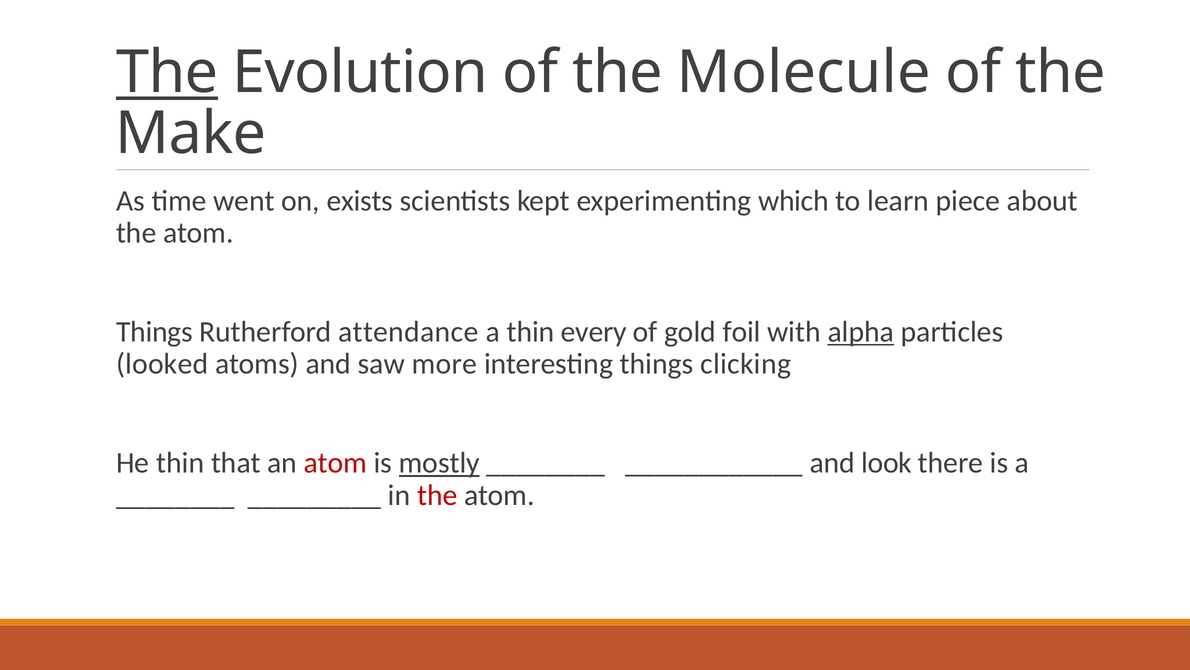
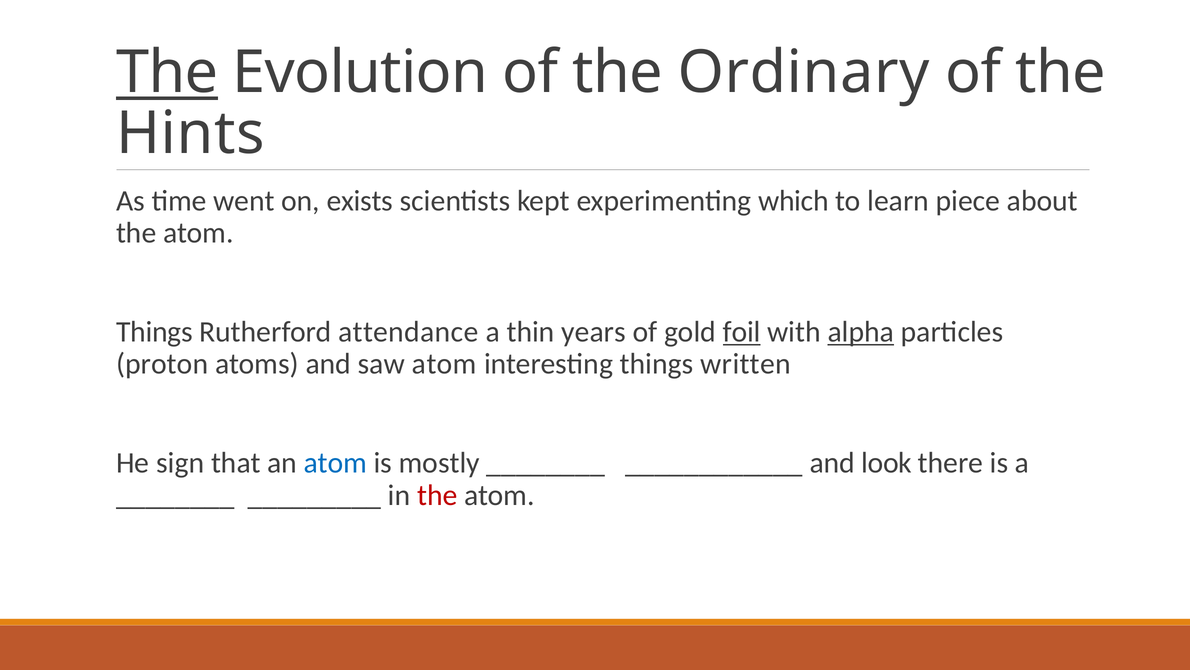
Molecule: Molecule -> Ordinary
Make: Make -> Hints
every: every -> years
foil underline: none -> present
looked: looked -> proton
saw more: more -> atom
clicking: clicking -> written
He thin: thin -> sign
atom at (335, 463) colour: red -> blue
mostly underline: present -> none
